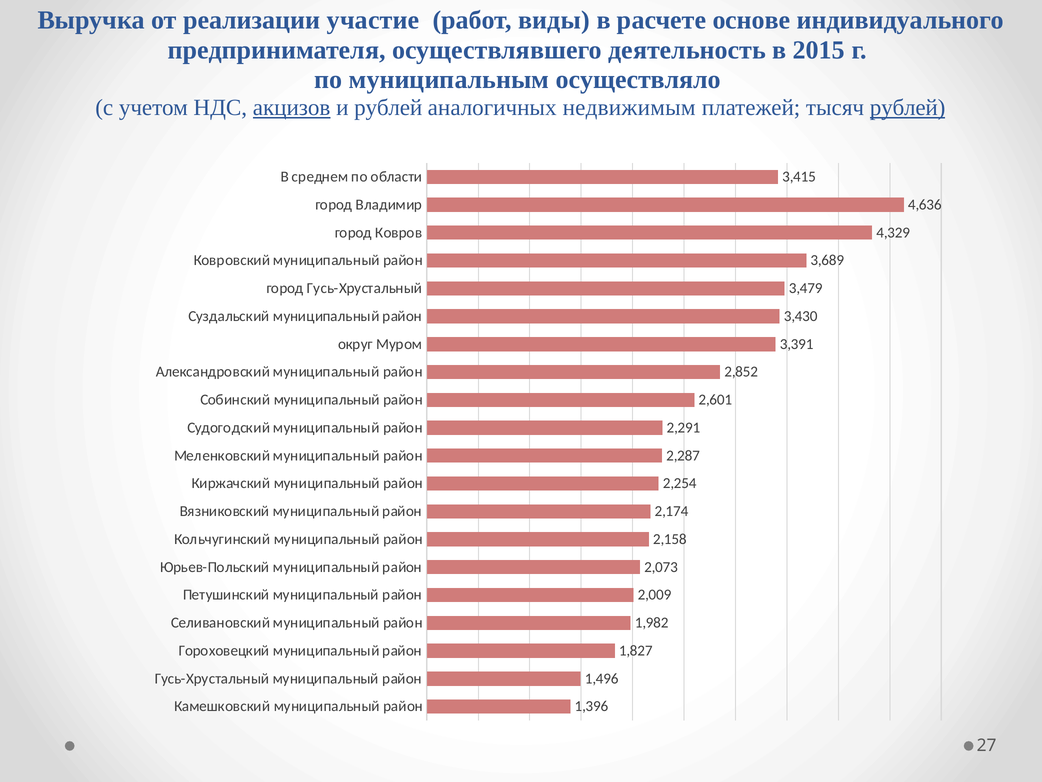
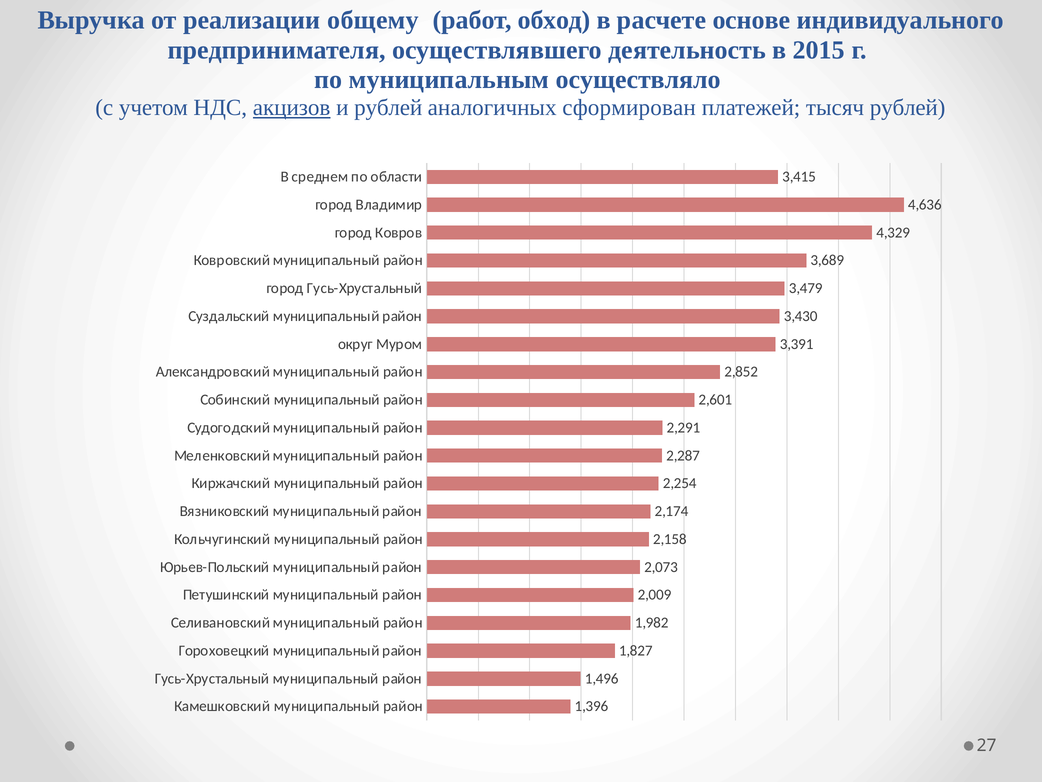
участие: участие -> общему
виды: виды -> обход
недвижимым: недвижимым -> сформирован
рублей at (908, 108) underline: present -> none
